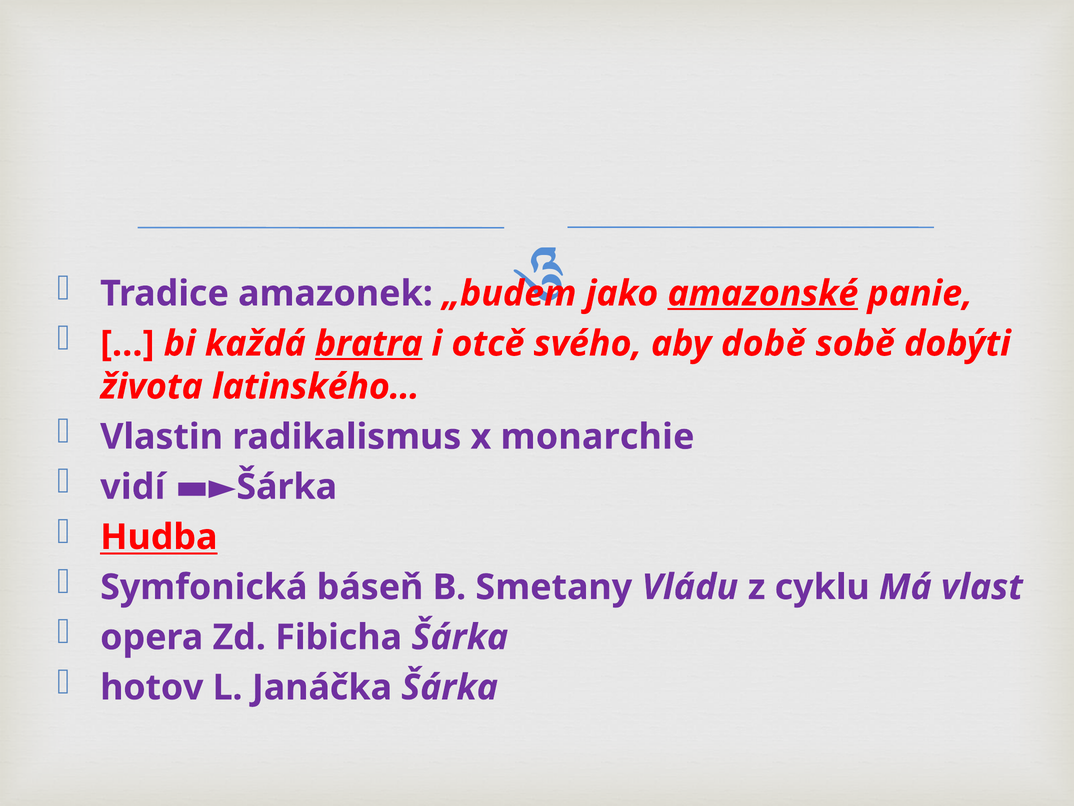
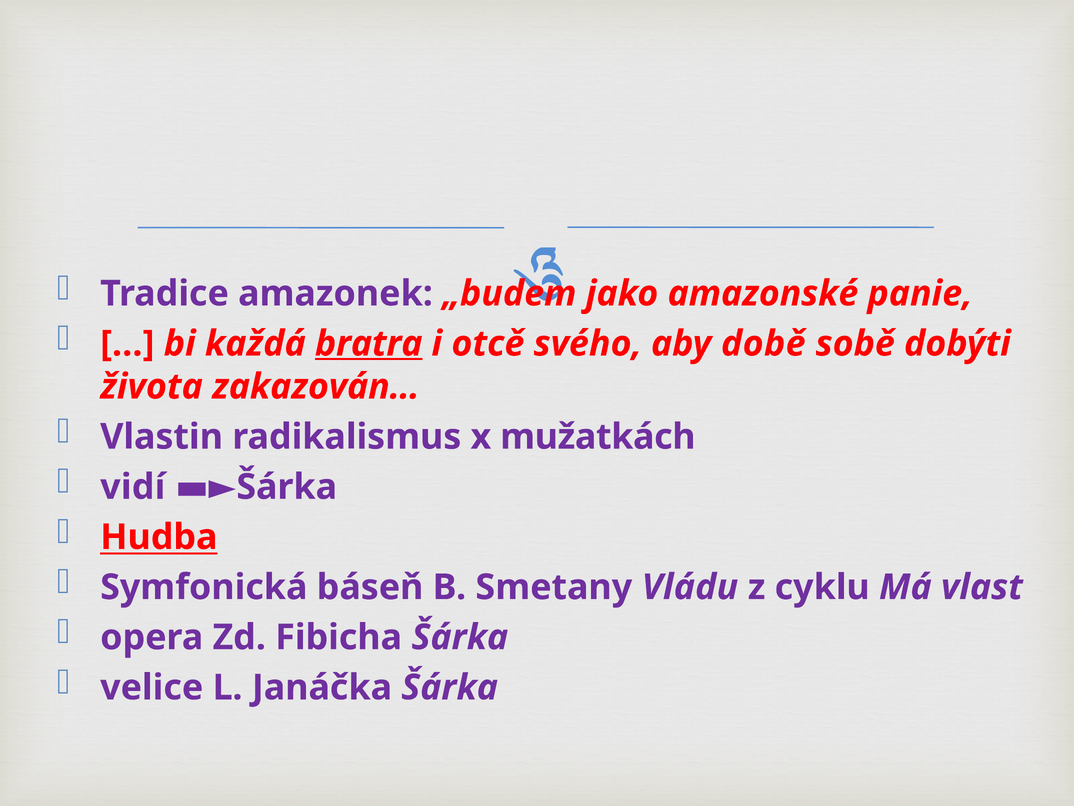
amazonské underline: present -> none
latinského…: latinského… -> zakazován…
monarchie: monarchie -> mužatkách
hotov: hotov -> velice
